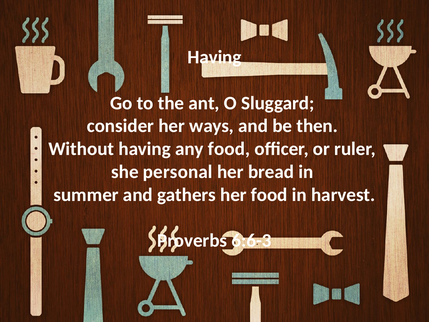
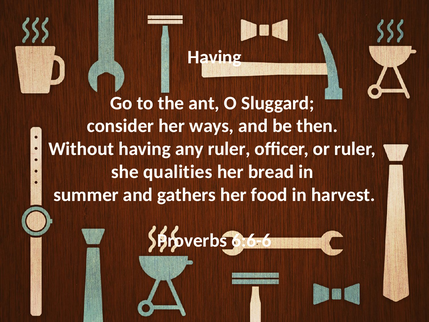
any food: food -> ruler
personal: personal -> qualities
6:6-3: 6:6-3 -> 6:6-6
